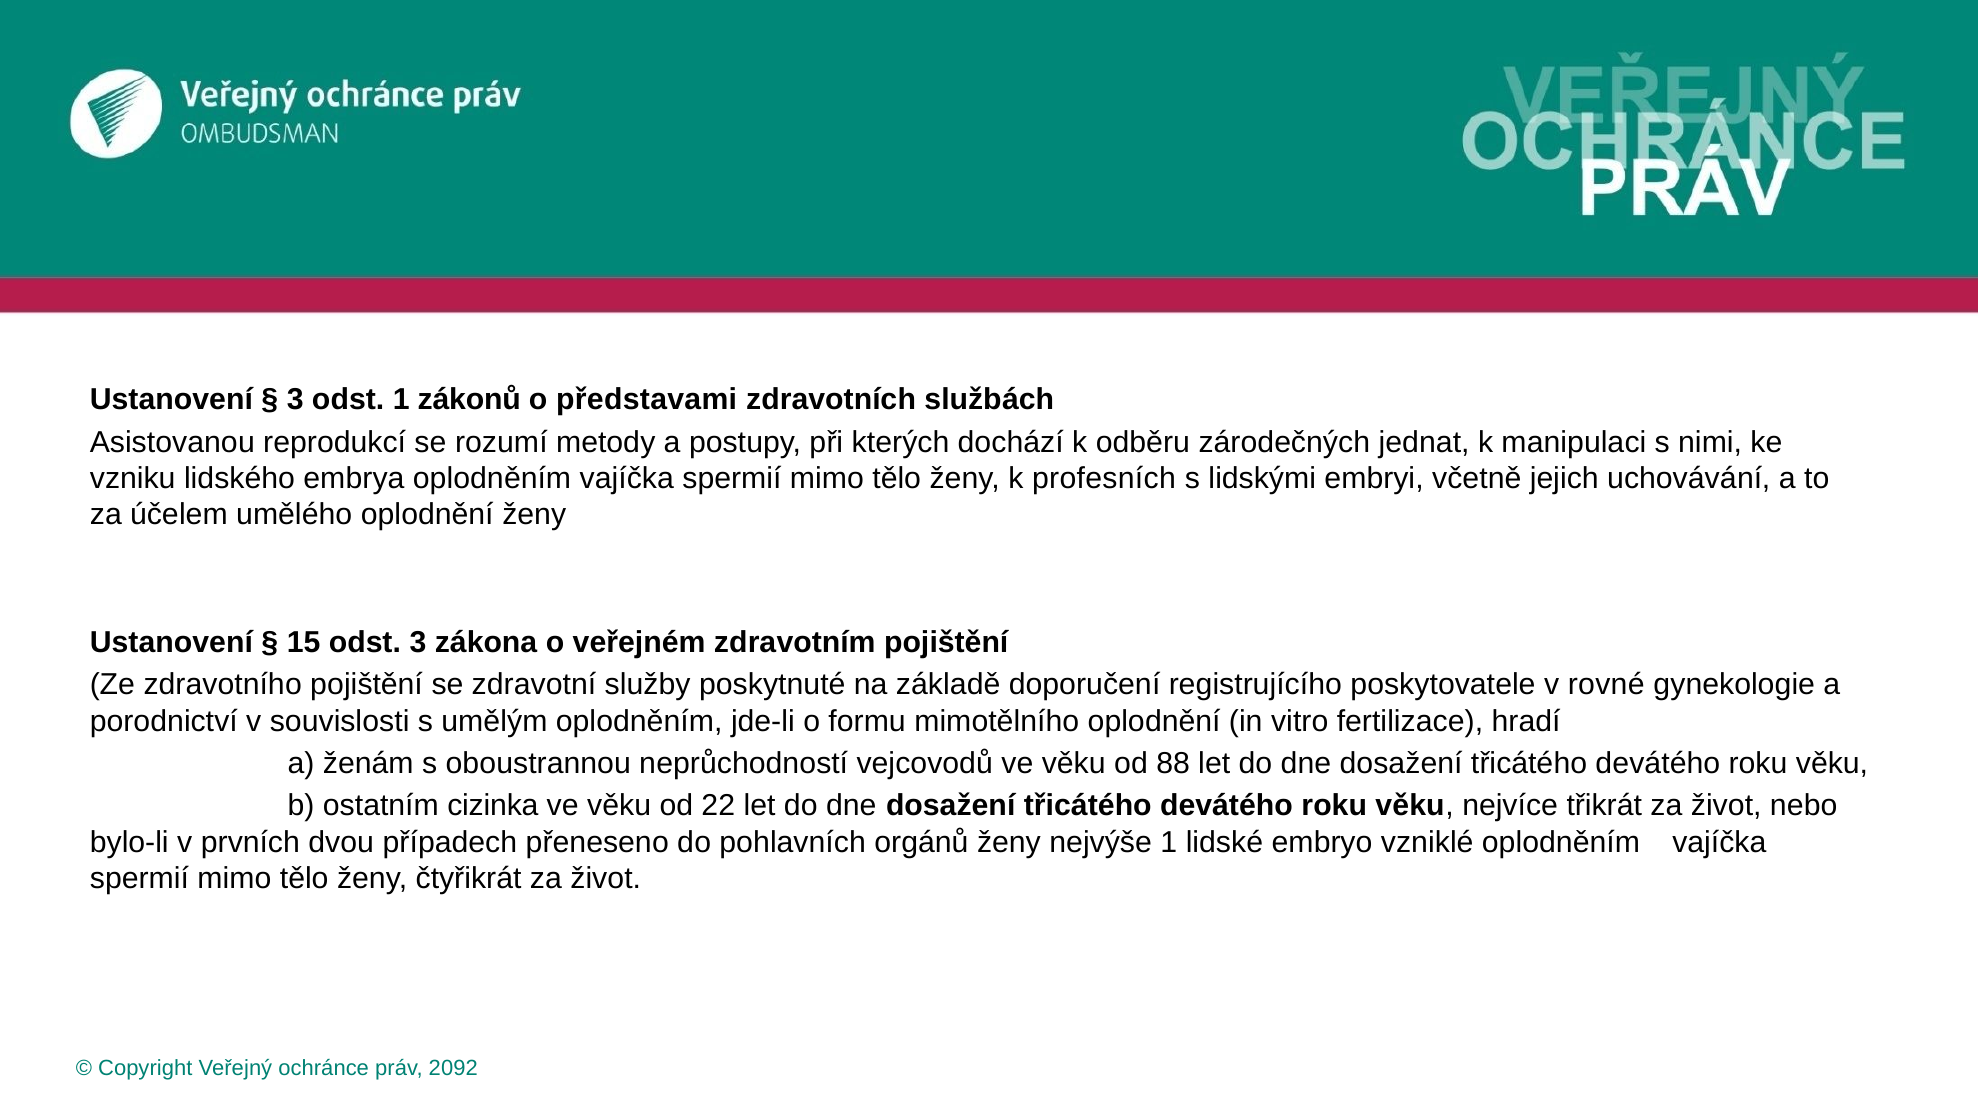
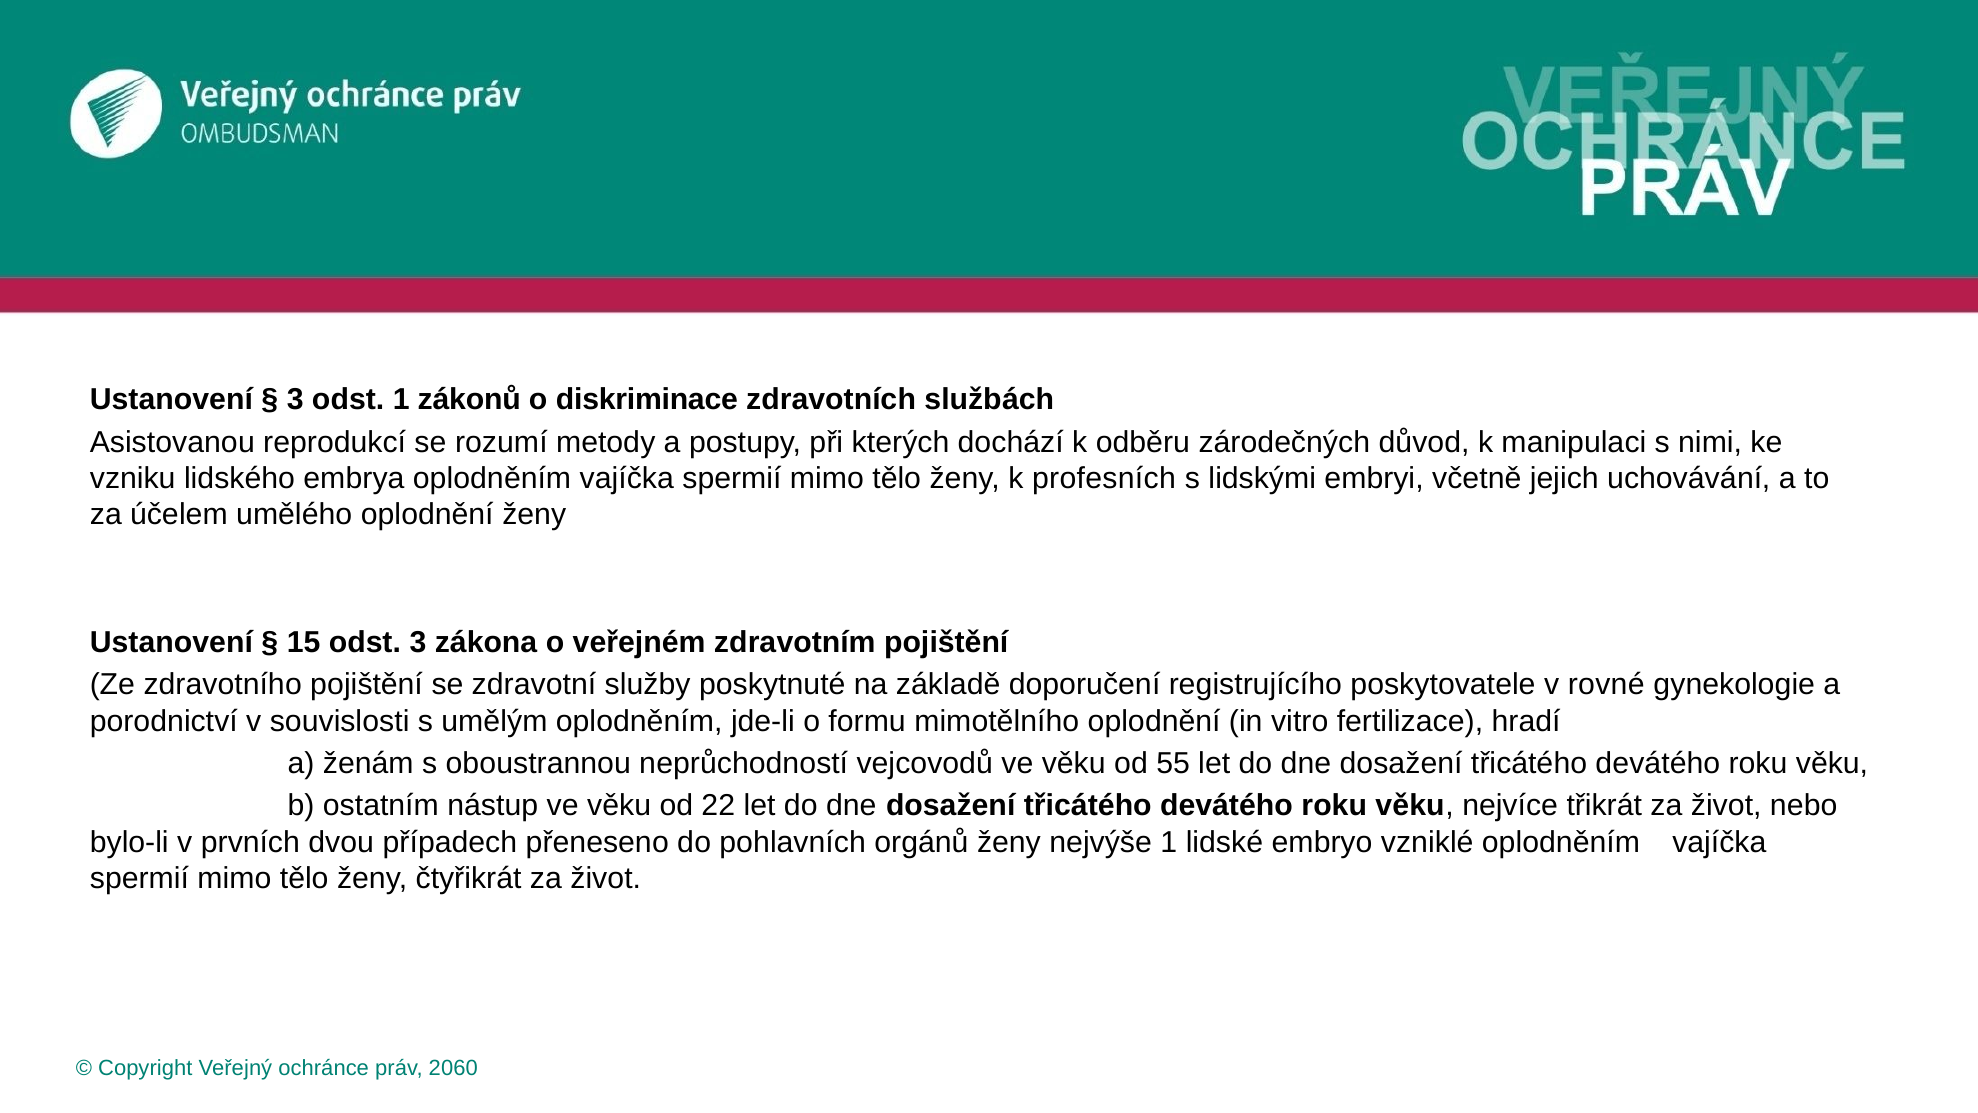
představami: představami -> diskriminace
jednat: jednat -> důvod
88: 88 -> 55
cizinka: cizinka -> nástup
2092: 2092 -> 2060
